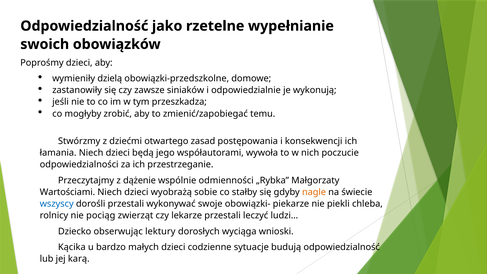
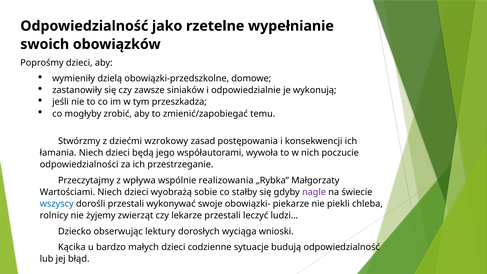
otwartego: otwartego -> wzrokowy
dążenie: dążenie -> wpływa
odmienności: odmienności -> realizowania
nagle colour: orange -> purple
pociąg: pociąg -> żyjemy
karą: karą -> błąd
